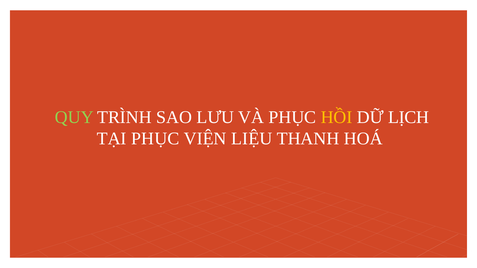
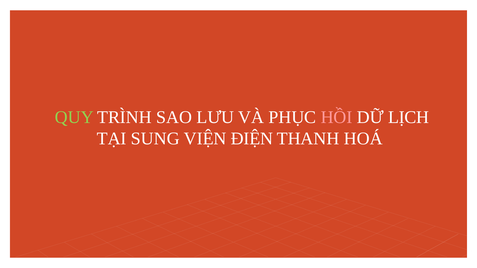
HỒI colour: yellow -> pink
TẠI PHỤC: PHỤC -> SUNG
LIỆU: LIỆU -> ĐIỆN
